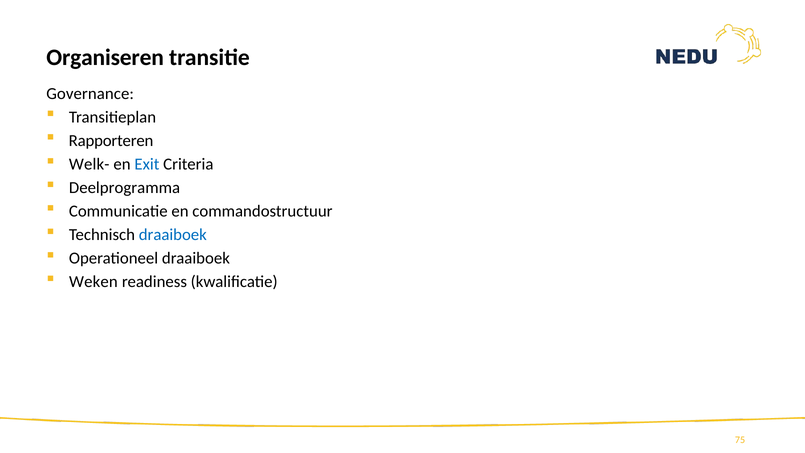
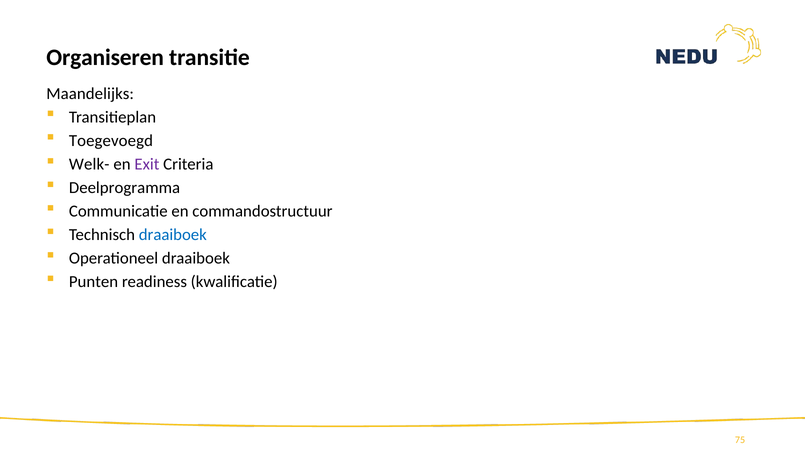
Governance: Governance -> Maandelijks
Rapporteren: Rapporteren -> Toegevoegd
Exit colour: blue -> purple
Weken: Weken -> Punten
